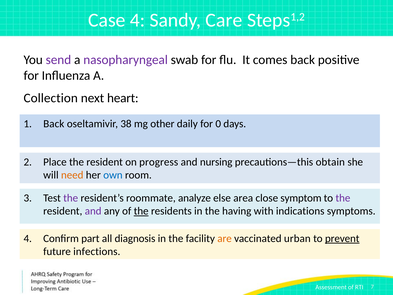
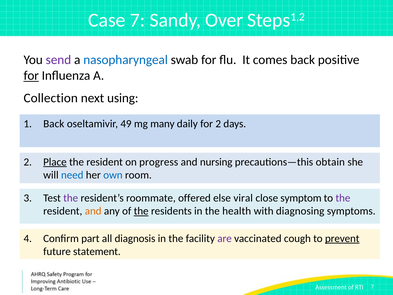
Case 4: 4 -> 7
Care: Care -> Over
nasopharyngeal colour: purple -> blue
for at (31, 76) underline: none -> present
heart: heart -> using
38: 38 -> 49
other: other -> many
for 0: 0 -> 2
Place underline: none -> present
need colour: orange -> blue
analyze: analyze -> offered
area: area -> viral
and at (93, 211) colour: purple -> orange
having: having -> health
indications: indications -> diagnosing
are colour: orange -> purple
urban: urban -> cough
infections: infections -> statement
